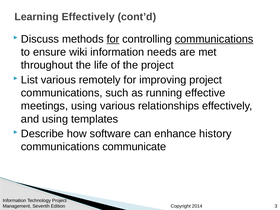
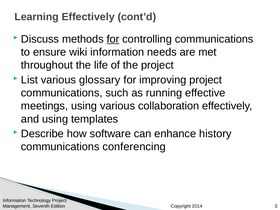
communications at (214, 39) underline: present -> none
remotely: remotely -> glossary
relationships: relationships -> collaboration
communicate: communicate -> conferencing
